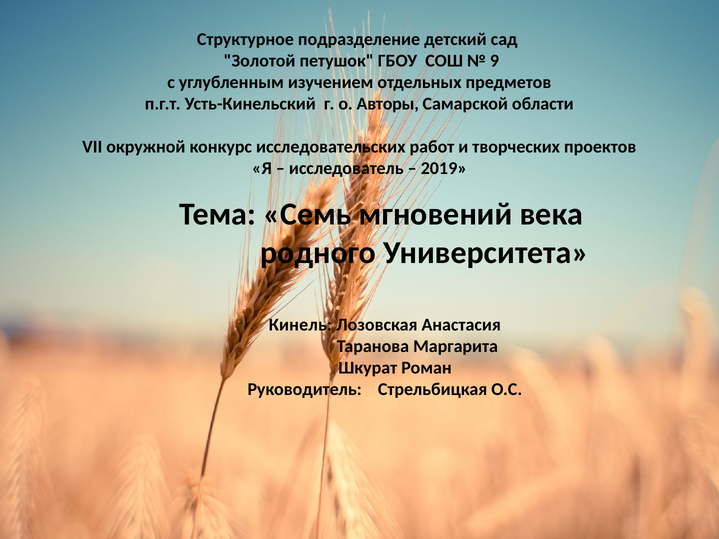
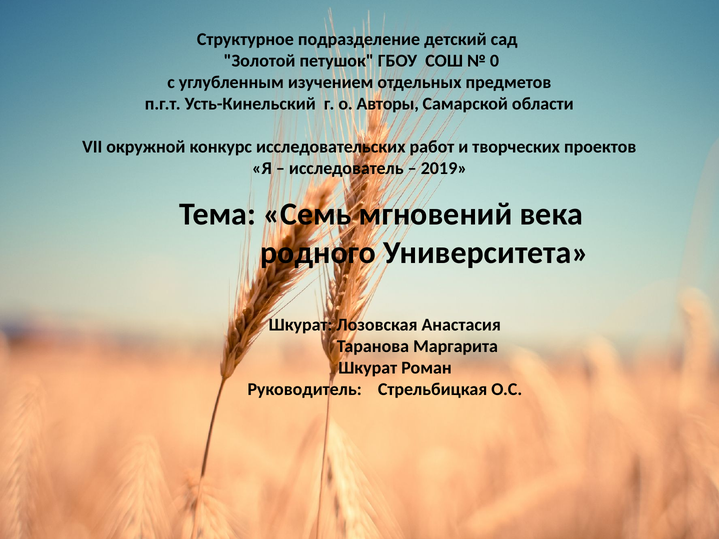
9: 9 -> 0
Кинель at (300, 325): Кинель -> Шкурат
